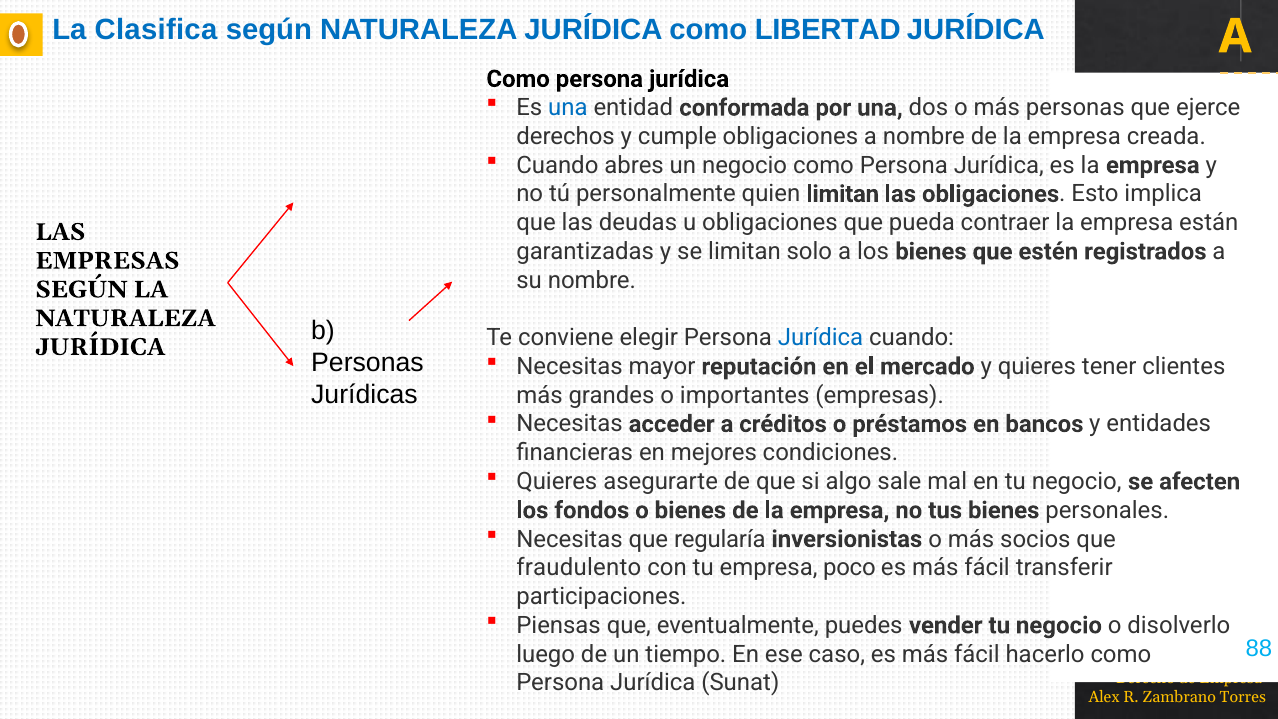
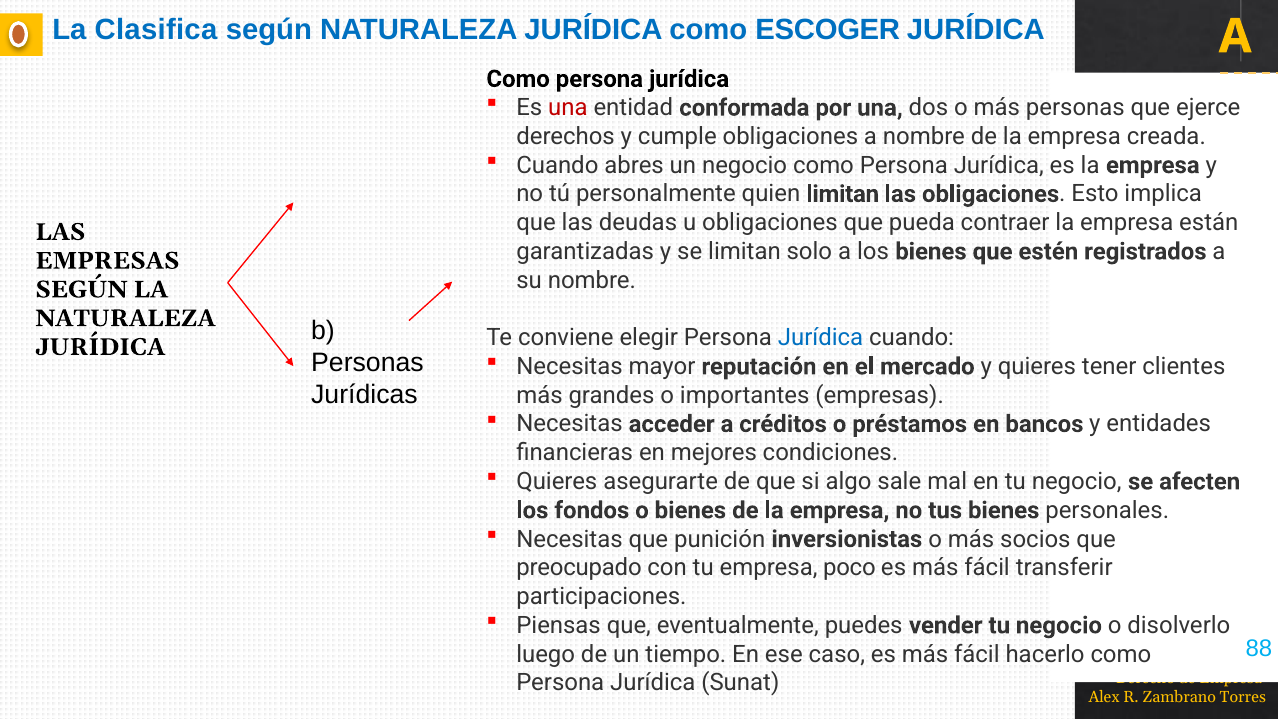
LIBERTAD: LIBERTAD -> ESCOGER
una at (568, 108) colour: blue -> red
regularía: regularía -> punición
fraudulento: fraudulento -> preocupado
